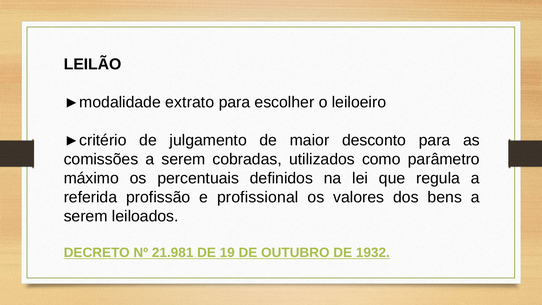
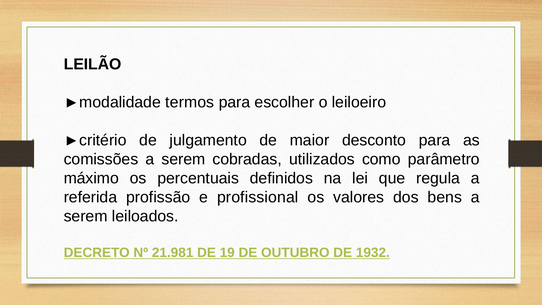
extrato: extrato -> termos
